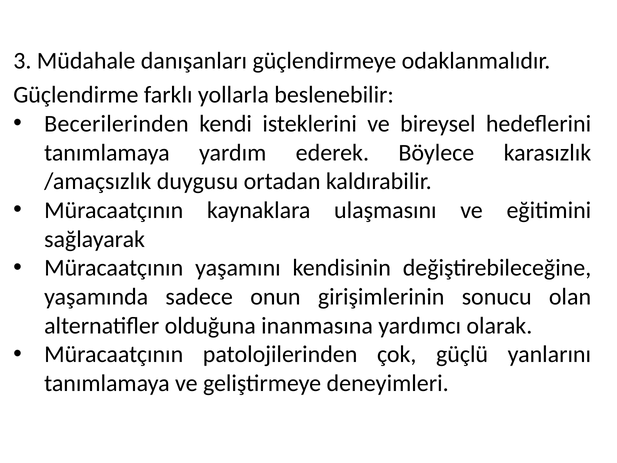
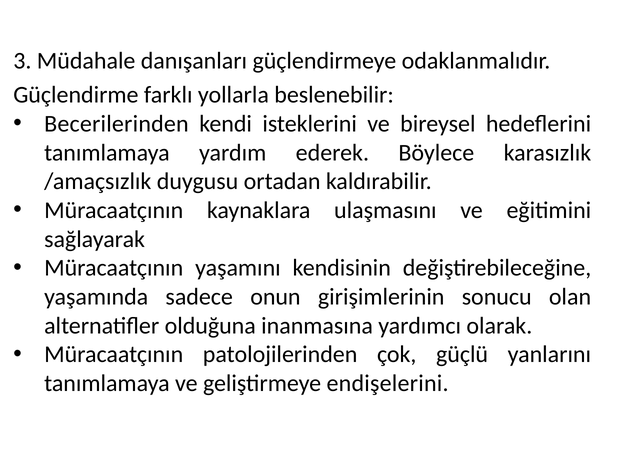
deneyimleri: deneyimleri -> endişelerini
